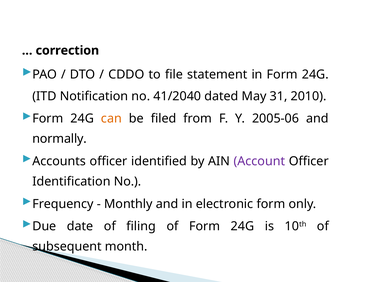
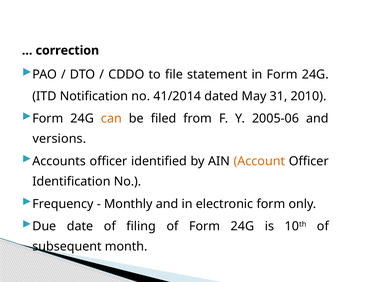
41/2040: 41/2040 -> 41/2014
normally: normally -> versions
Account colour: purple -> orange
